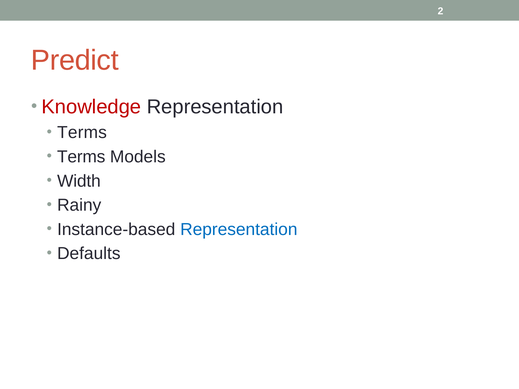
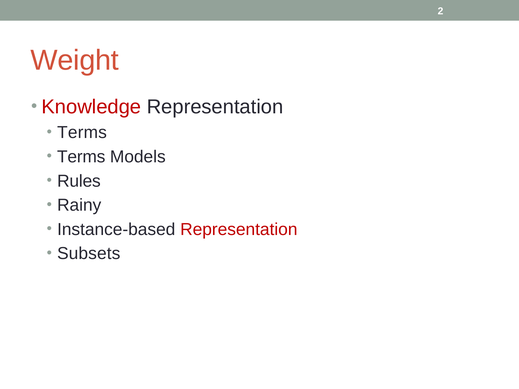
Predict: Predict -> Weight
Width: Width -> Rules
Representation at (239, 230) colour: blue -> red
Defaults: Defaults -> Subsets
